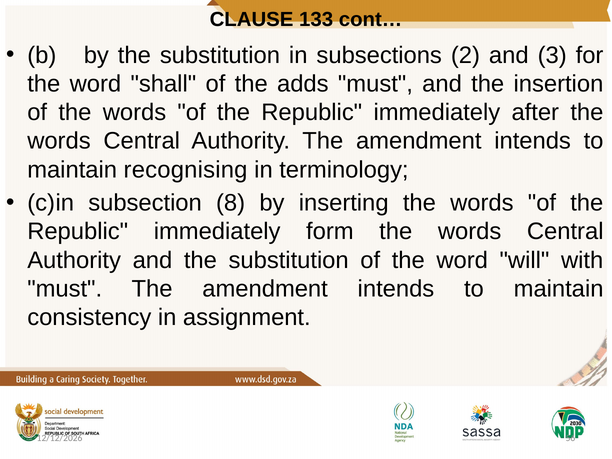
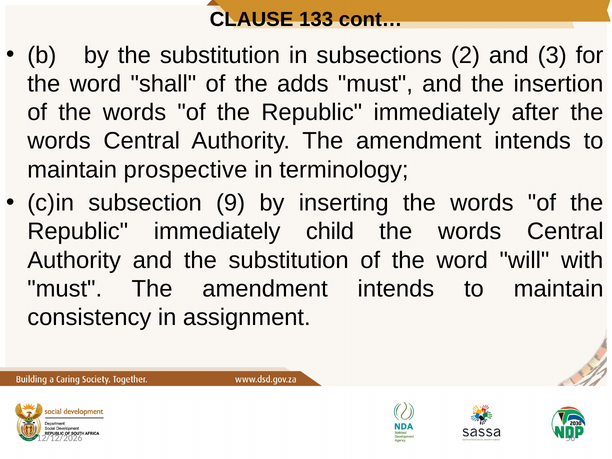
recognising: recognising -> prospective
8: 8 -> 9
form: form -> child
